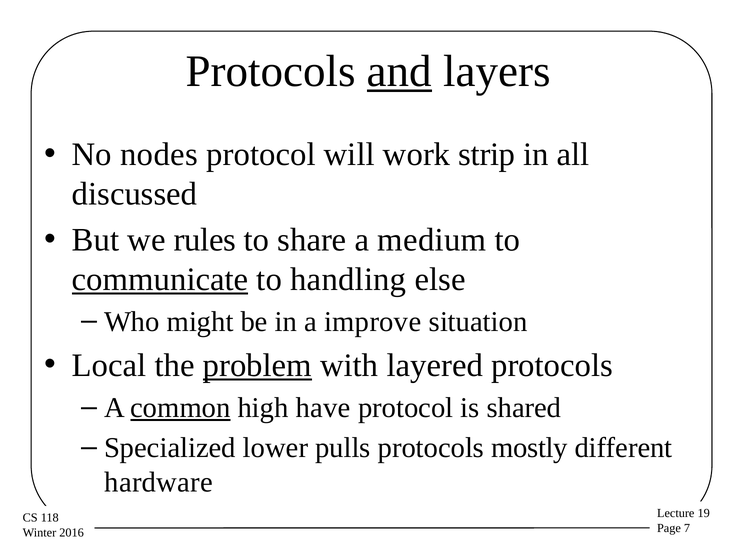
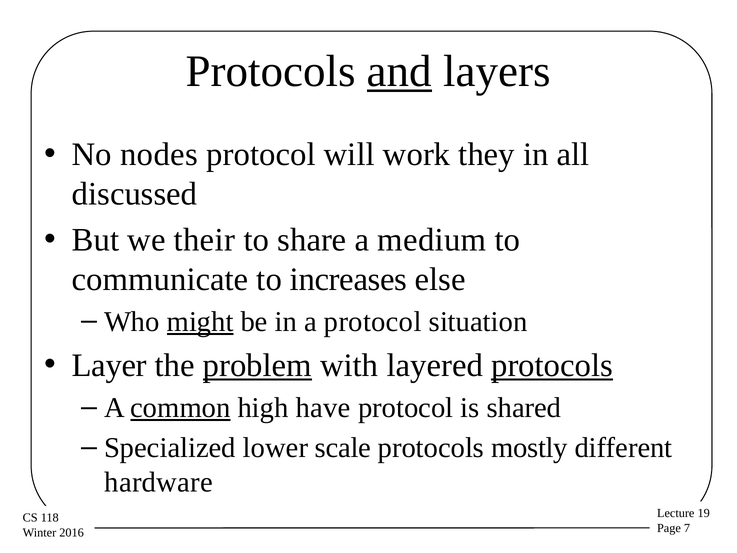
strip: strip -> they
rules: rules -> their
communicate underline: present -> none
handling: handling -> increases
might underline: none -> present
a improve: improve -> protocol
Local: Local -> Layer
protocols at (552, 365) underline: none -> present
pulls: pulls -> scale
